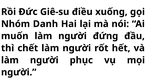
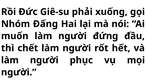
điều: điều -> phải
Danh: Danh -> Đấng
